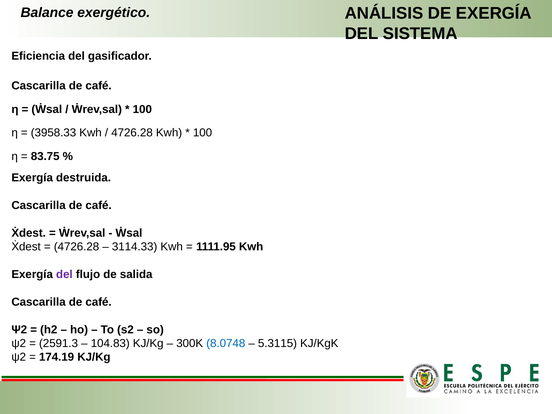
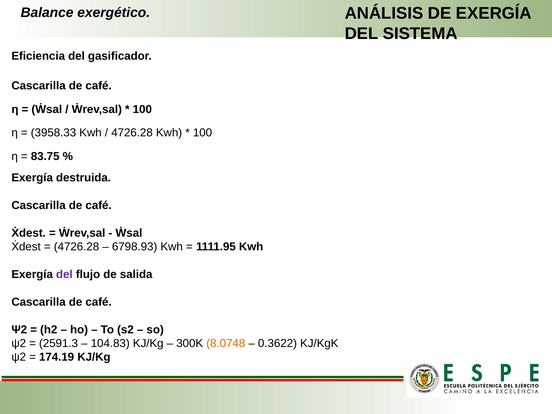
3114.33: 3114.33 -> 6798.93
8.0748 colour: blue -> orange
5.3115: 5.3115 -> 0.3622
